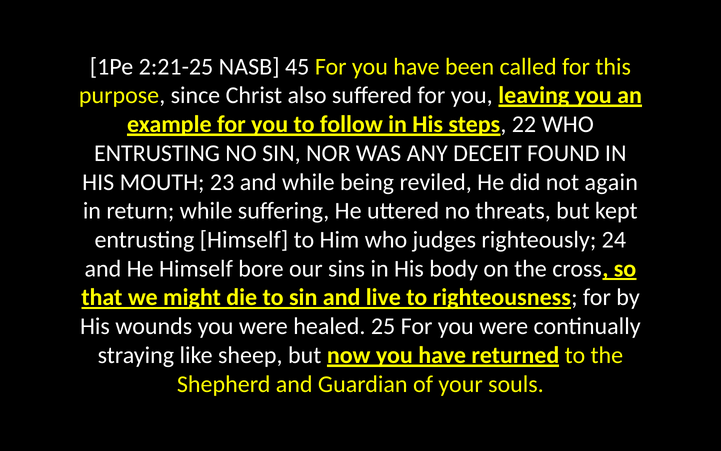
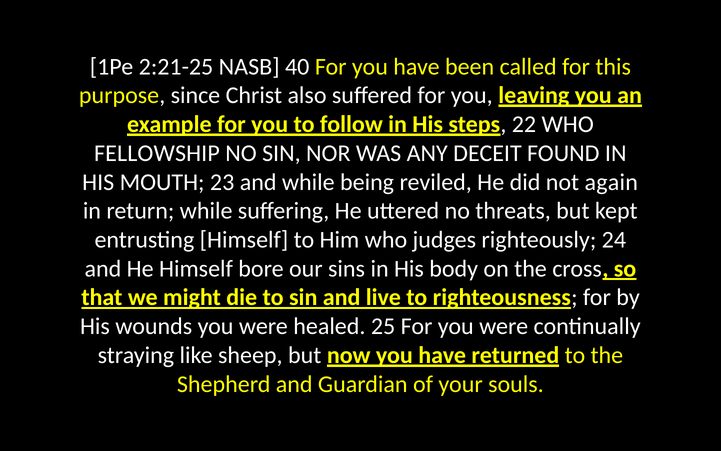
45: 45 -> 40
ENTRUSTING at (157, 153): ENTRUSTING -> FELLOWSHIP
